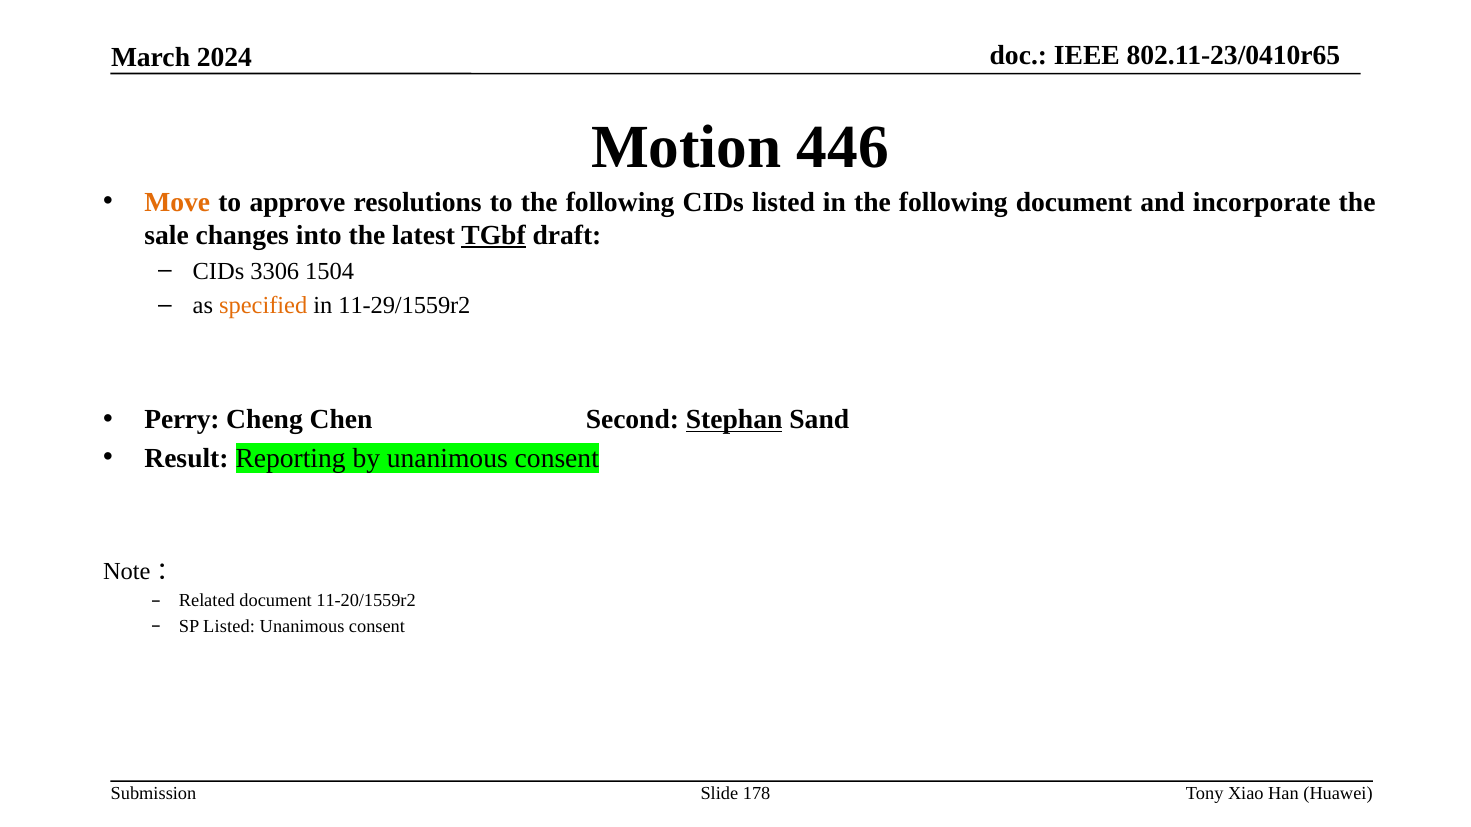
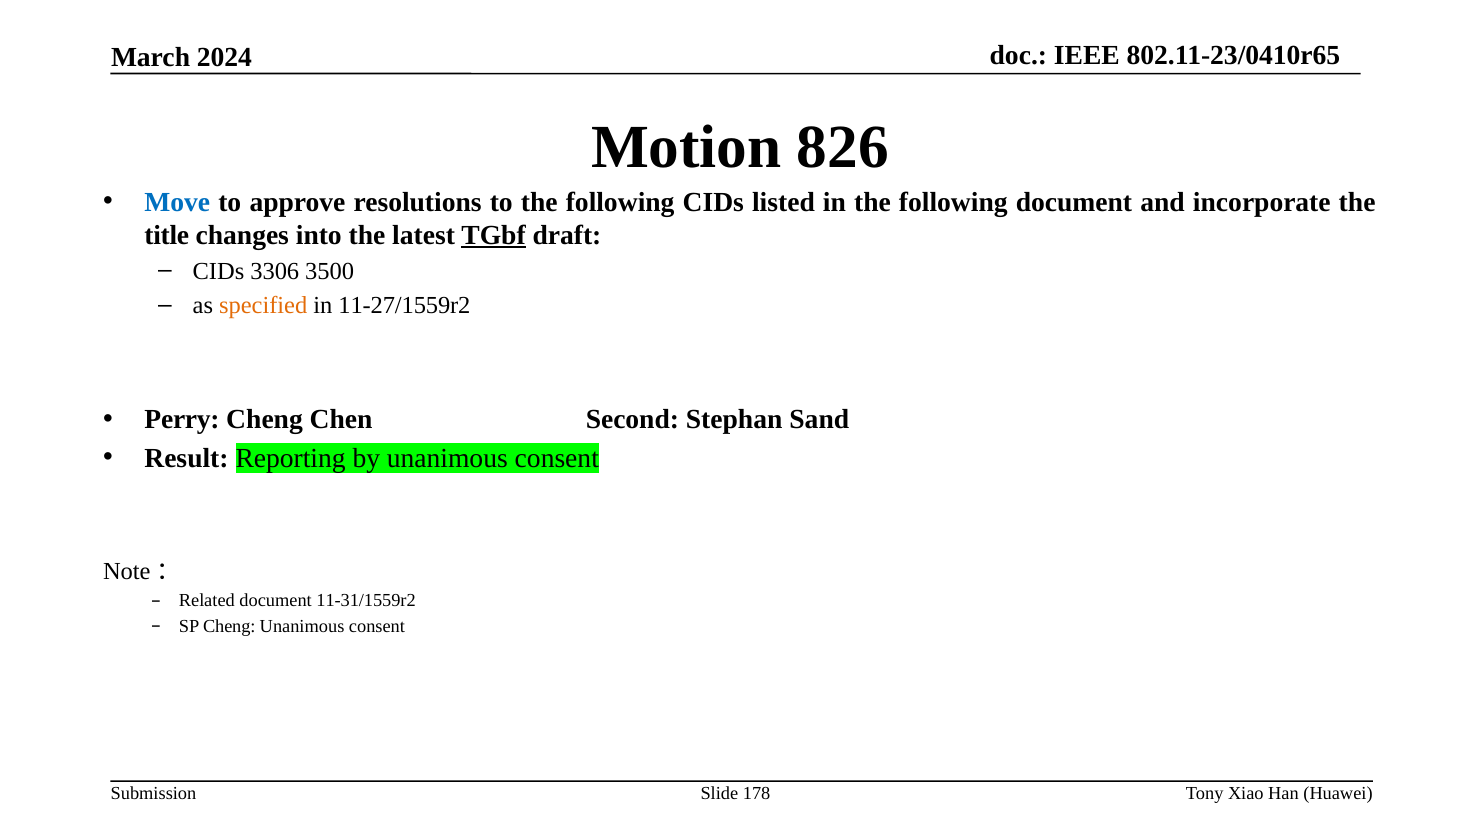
446: 446 -> 826
Move colour: orange -> blue
sale: sale -> title
1504: 1504 -> 3500
11-29/1559r2: 11-29/1559r2 -> 11-27/1559r2
Stephan underline: present -> none
11-20/1559r2: 11-20/1559r2 -> 11-31/1559r2
SP Listed: Listed -> Cheng
